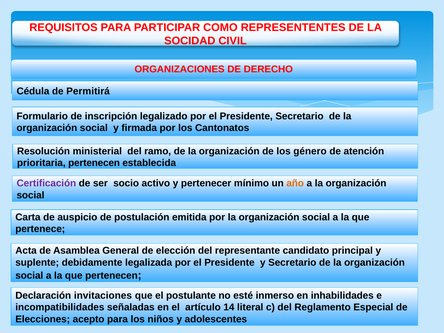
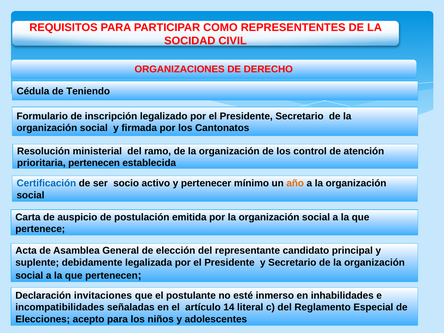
Permitirá: Permitirá -> Teniendo
género: género -> control
Certificación colour: purple -> blue
